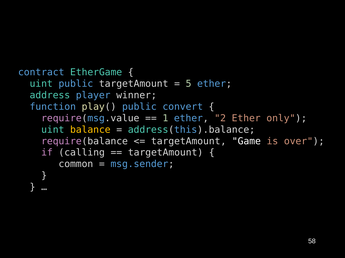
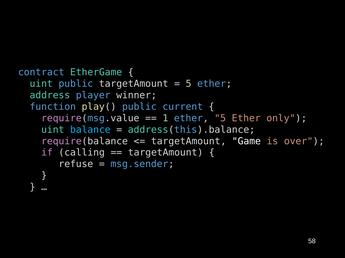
convert: convert -> current
ether 2: 2 -> 5
balance colour: yellow -> light blue
common: common -> refuse
